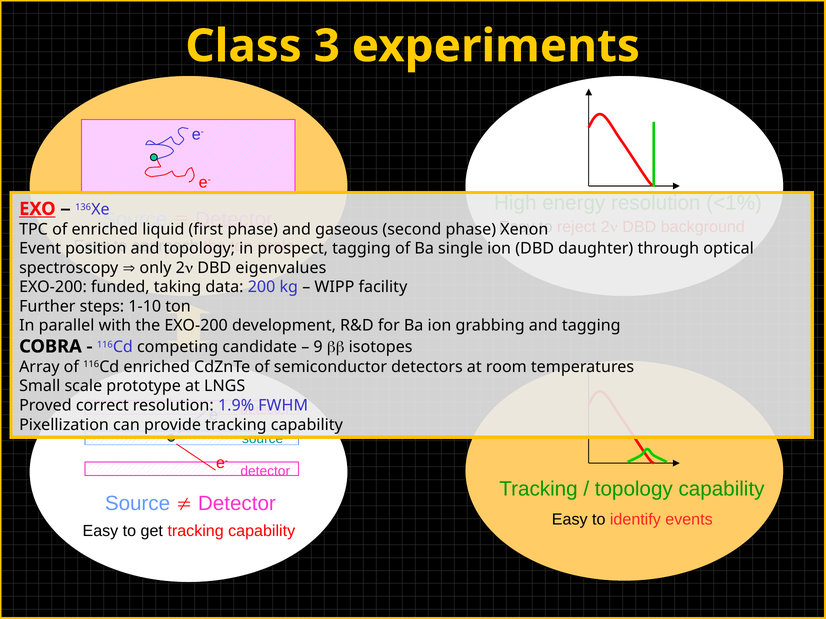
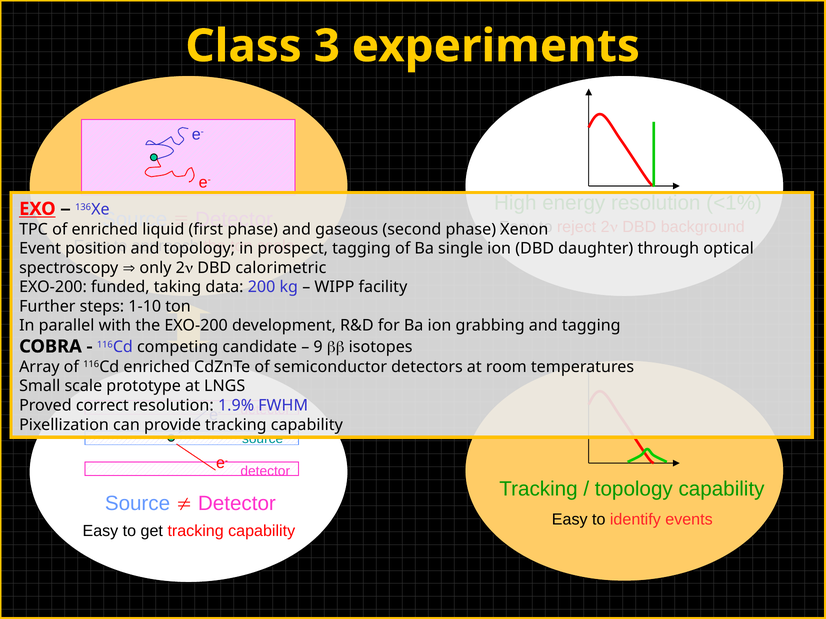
eigenvalues: eigenvalues -> calorimetric
